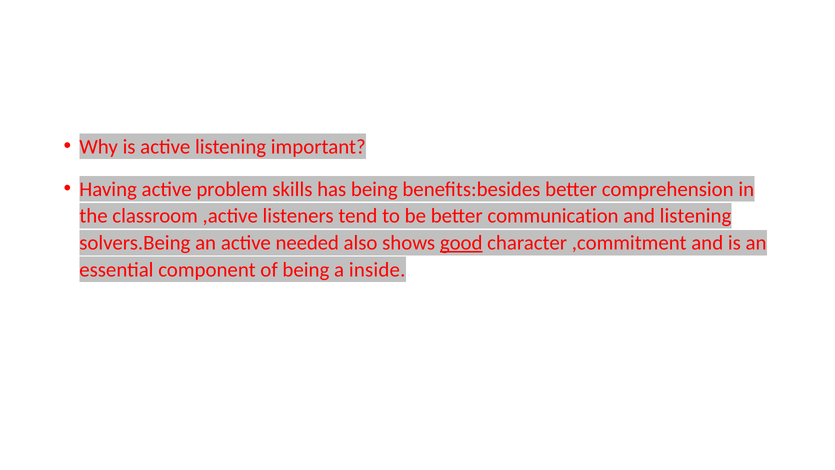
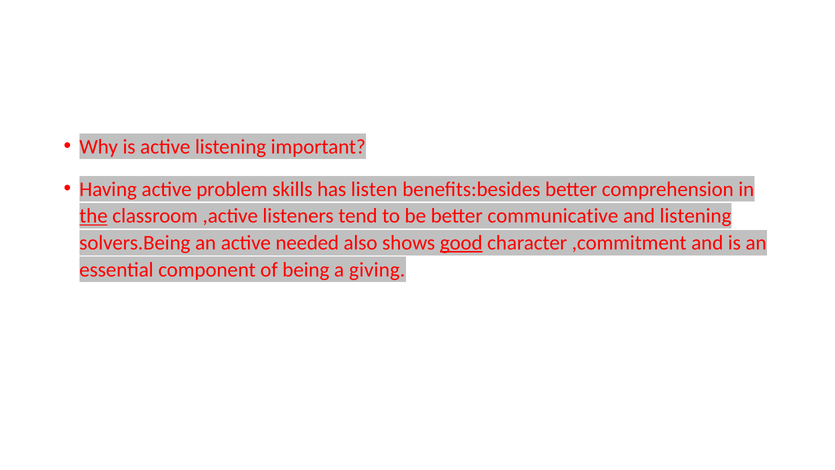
has being: being -> listen
the underline: none -> present
communication: communication -> communicative
inside: inside -> giving
